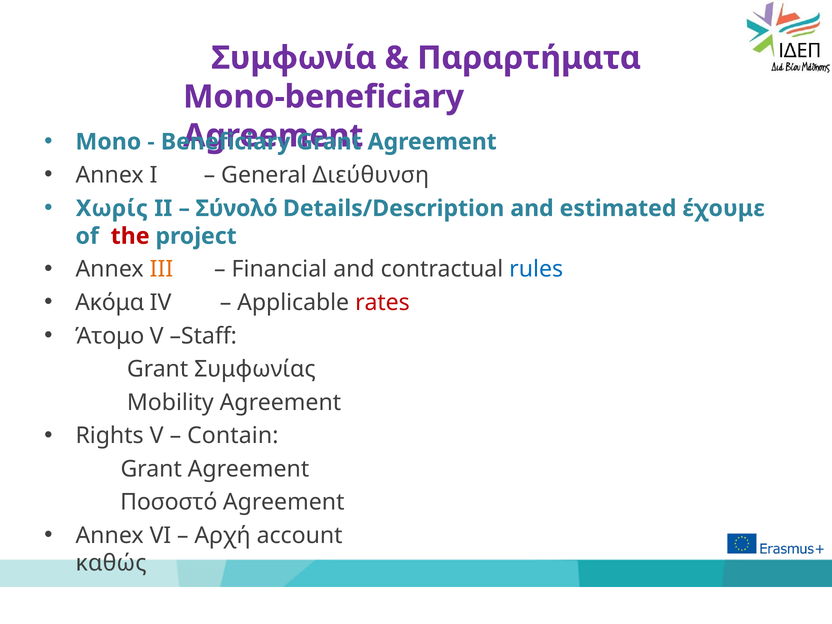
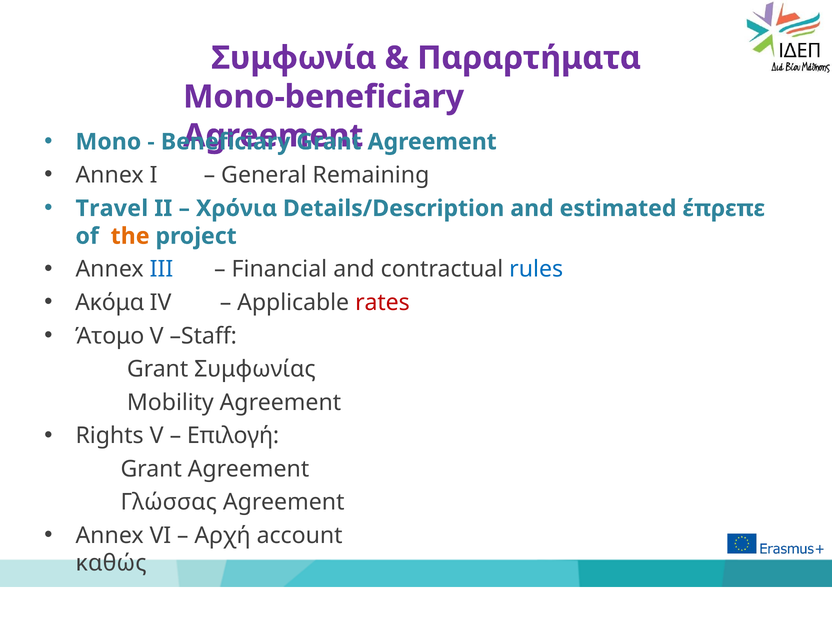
Διεύθυνση: Διεύθυνση -> Remaining
Χωρίς: Χωρίς -> Travel
Σύνολό: Σύνολό -> Χρόνια
έχουμε: έχουμε -> έπρεπε
the colour: red -> orange
III colour: orange -> blue
Contain: Contain -> Eπιλογή
Ποσοστό: Ποσοστό -> Γλώσσας
